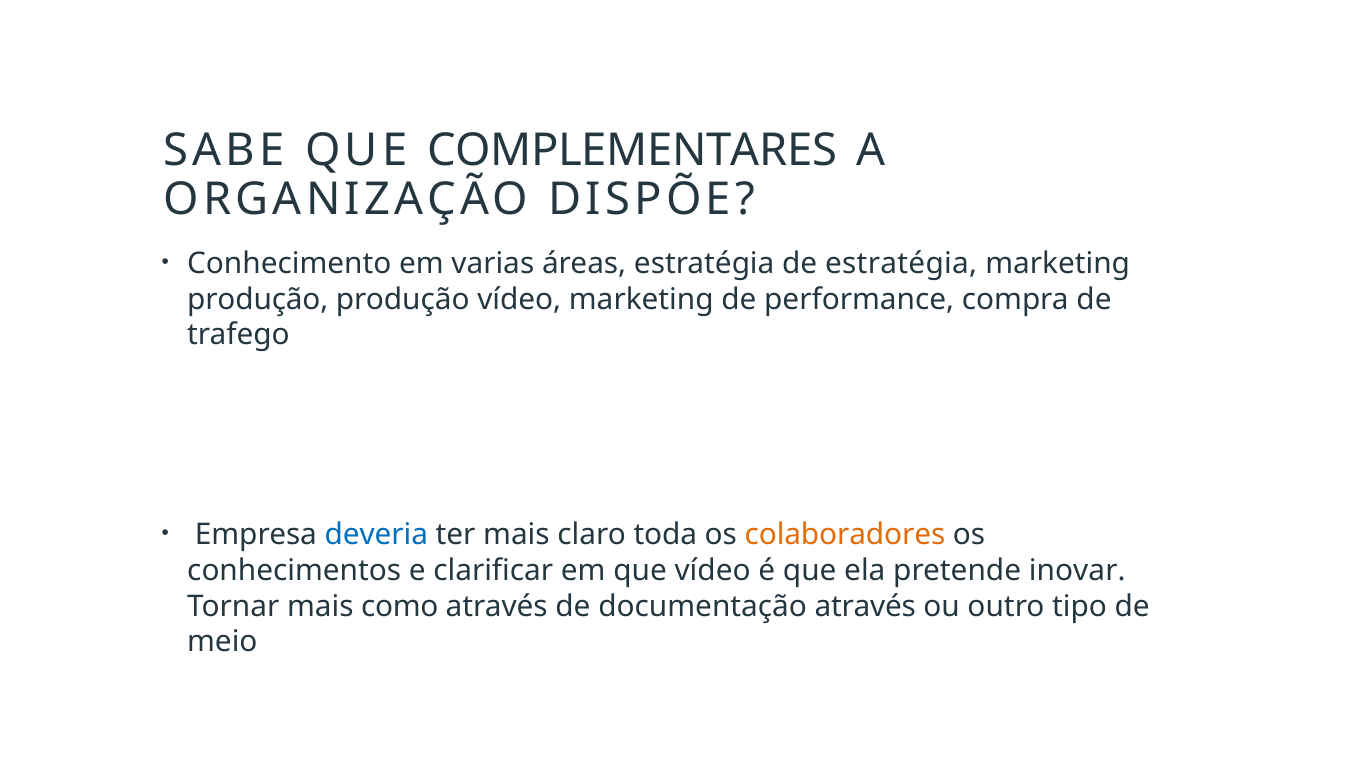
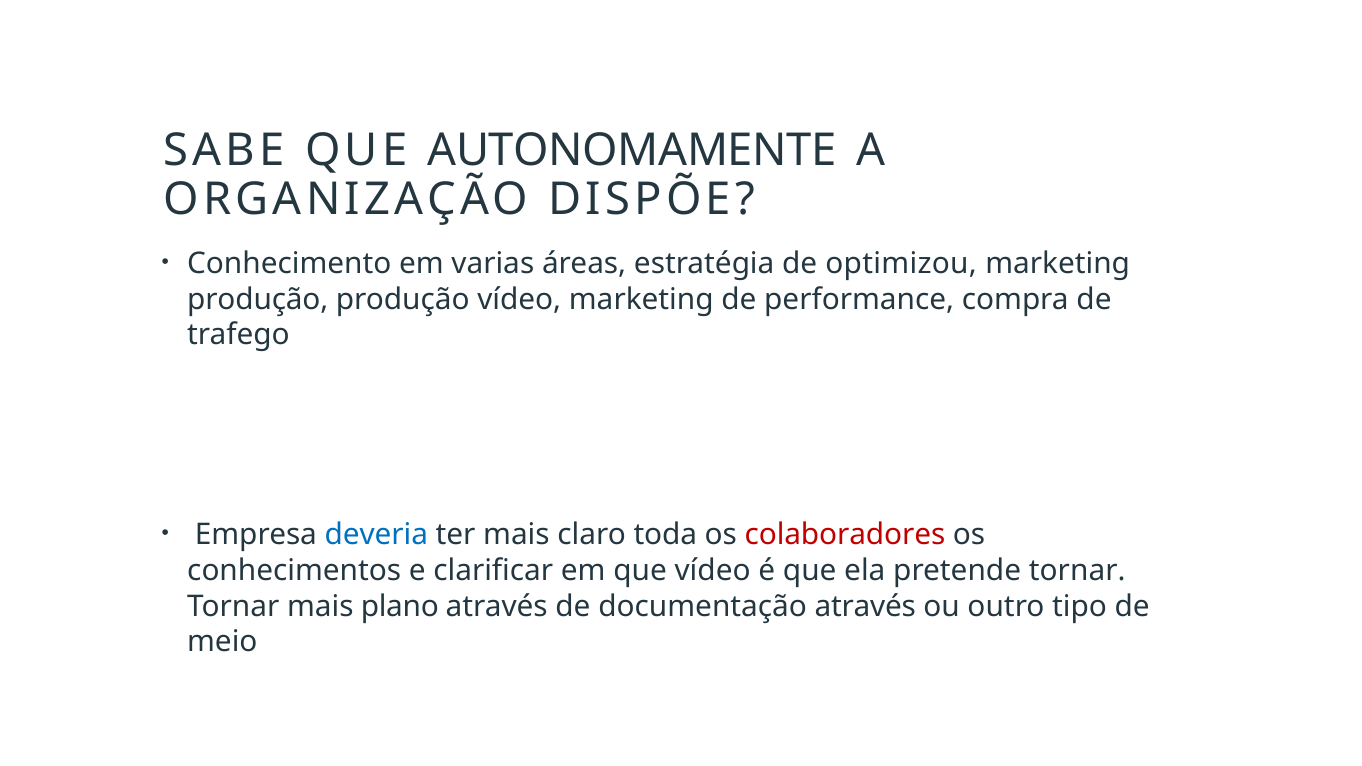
COMPLEMENTARES: COMPLEMENTARES -> AUTONOMAMENTE
de estratégia: estratégia -> optimizou
colaboradores colour: orange -> red
pretende inovar: inovar -> tornar
como: como -> plano
